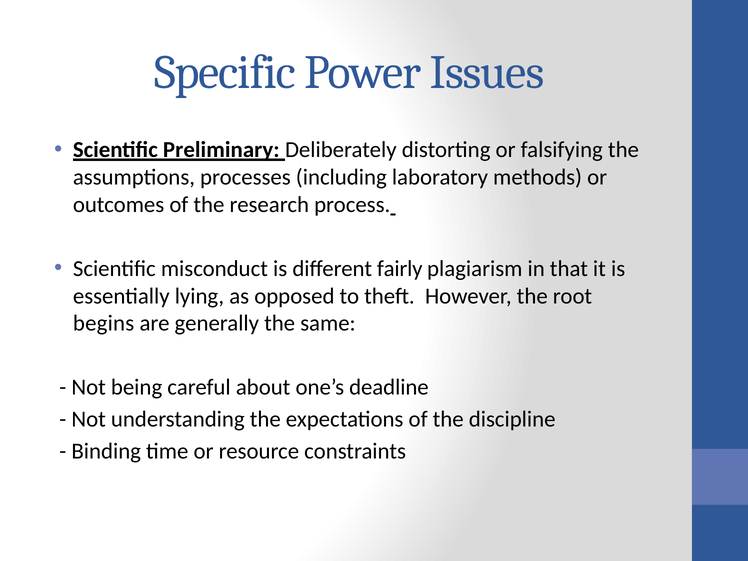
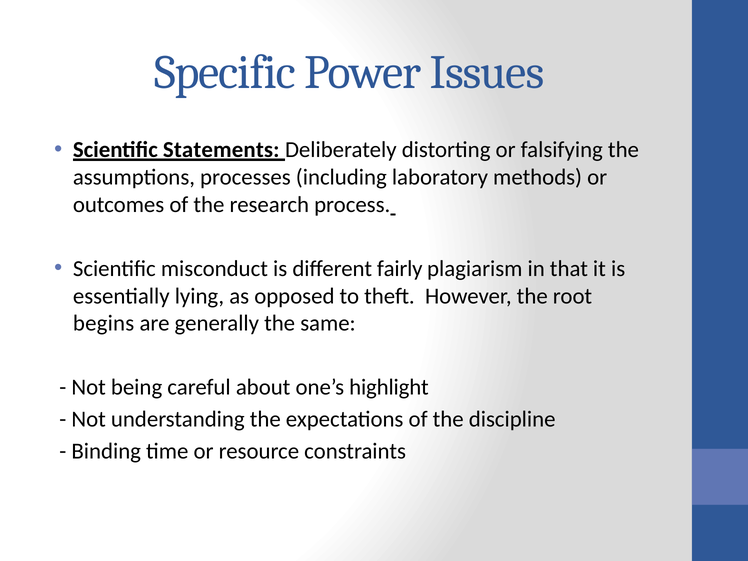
Preliminary: Preliminary -> Statements
deadline: deadline -> highlight
